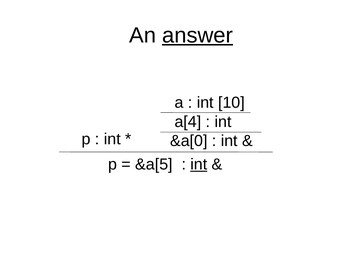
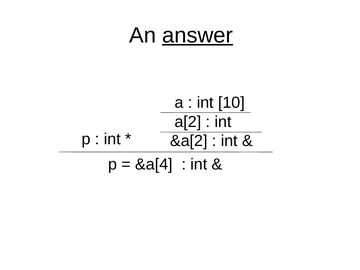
a[4: a[4 -> a[2
&a[0: &a[0 -> &a[2
&a[5: &a[5 -> &a[4
int at (199, 164) underline: present -> none
